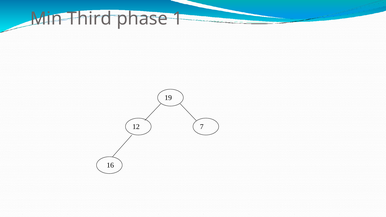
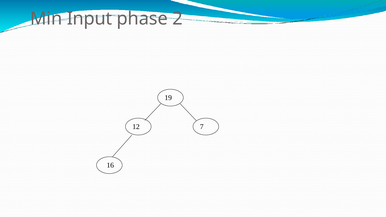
Third: Third -> Input
1: 1 -> 2
